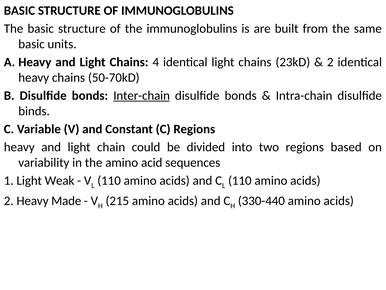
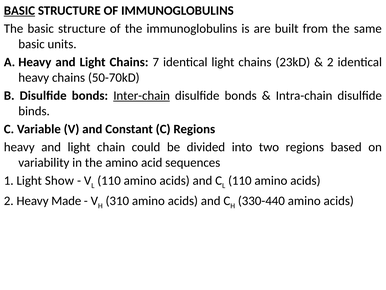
BASIC at (19, 11) underline: none -> present
4: 4 -> 7
Weak: Weak -> Show
215: 215 -> 310
